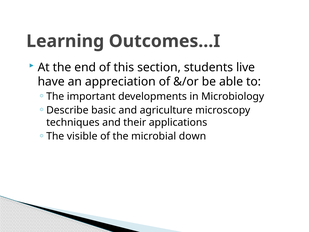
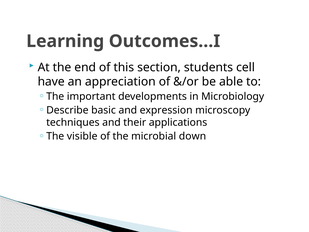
live: live -> cell
agriculture: agriculture -> expression
